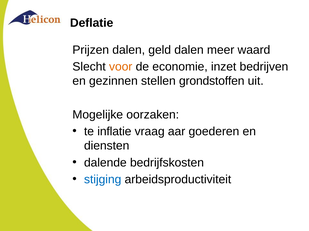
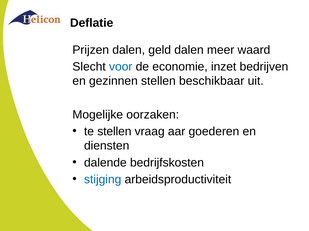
voor colour: orange -> blue
grondstoffen: grondstoffen -> beschikbaar
te inflatie: inflatie -> stellen
